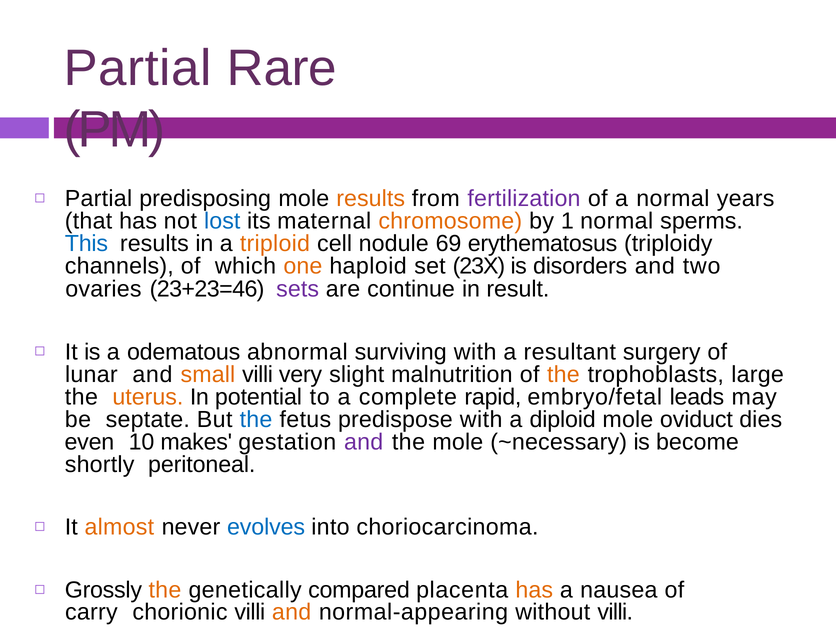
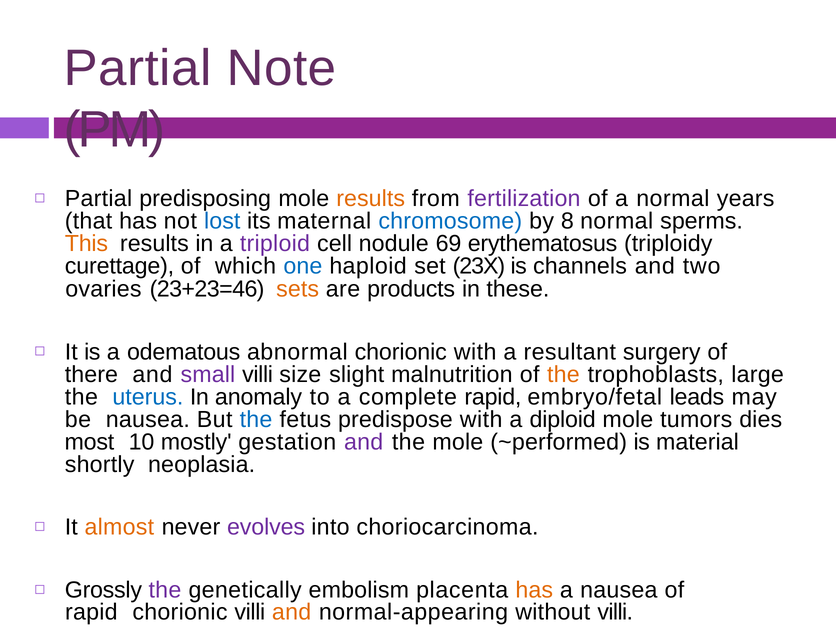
Rare: Rare -> Note
chromosome colour: orange -> blue
1: 1 -> 8
This colour: blue -> orange
triploid colour: orange -> purple
channels: channels -> curettage
one colour: orange -> blue
disorders: disorders -> channels
sets colour: purple -> orange
continue: continue -> products
result: result -> these
abnormal surviving: surviving -> chorionic
lunar: lunar -> there
small colour: orange -> purple
very: very -> size
uterus colour: orange -> blue
potential: potential -> anomaly
be septate: septate -> nausea
oviduct: oviduct -> tumors
even: even -> most
makes: makes -> mostly
~necessary: ~necessary -> ~performed
become: become -> material
peritoneal: peritoneal -> neoplasia
evolves colour: blue -> purple
the at (165, 590) colour: orange -> purple
compared: compared -> embolism
carry at (91, 612): carry -> rapid
